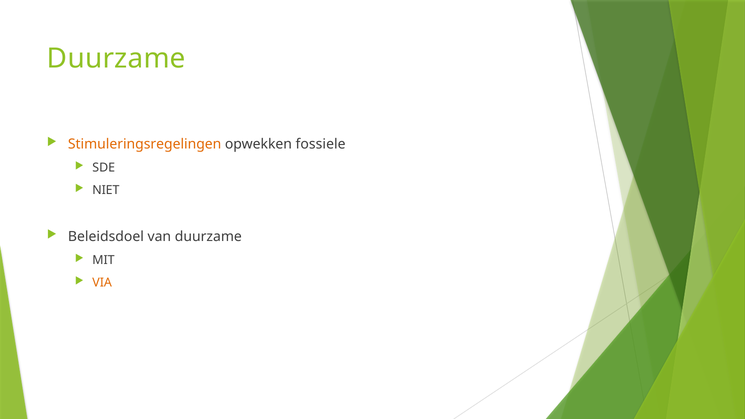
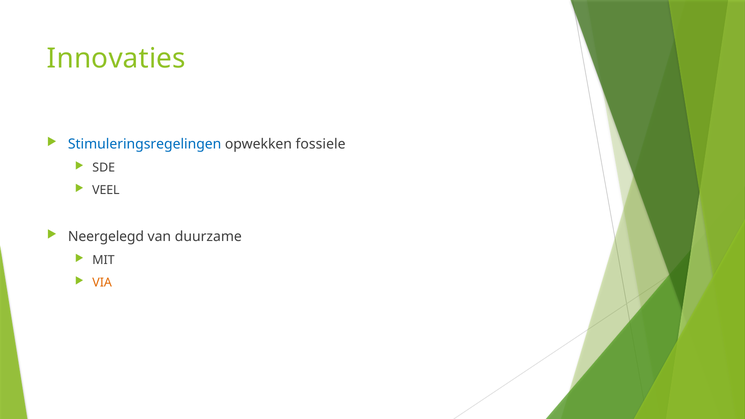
Duurzame at (116, 59): Duurzame -> Innovaties
Stimuleringsregelingen colour: orange -> blue
NIET: NIET -> VEEL
Beleidsdoel: Beleidsdoel -> Neergelegd
